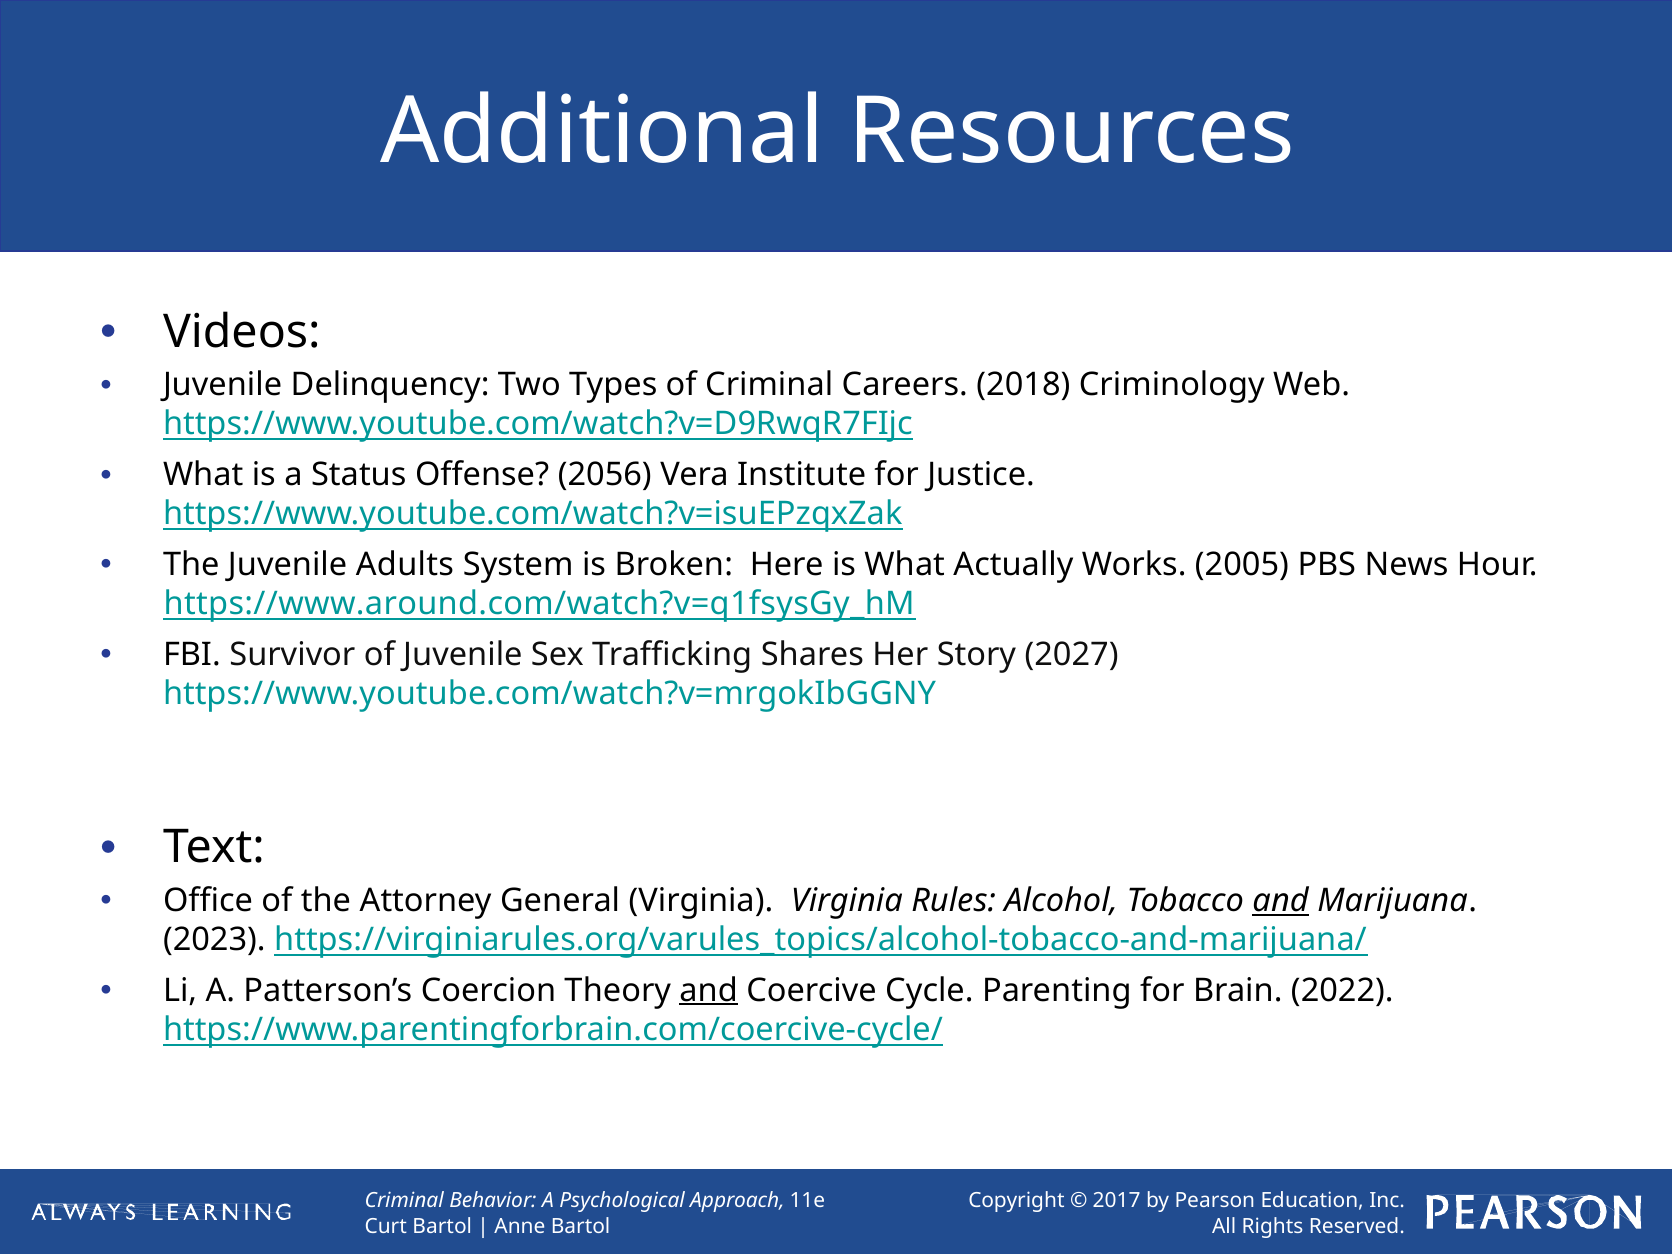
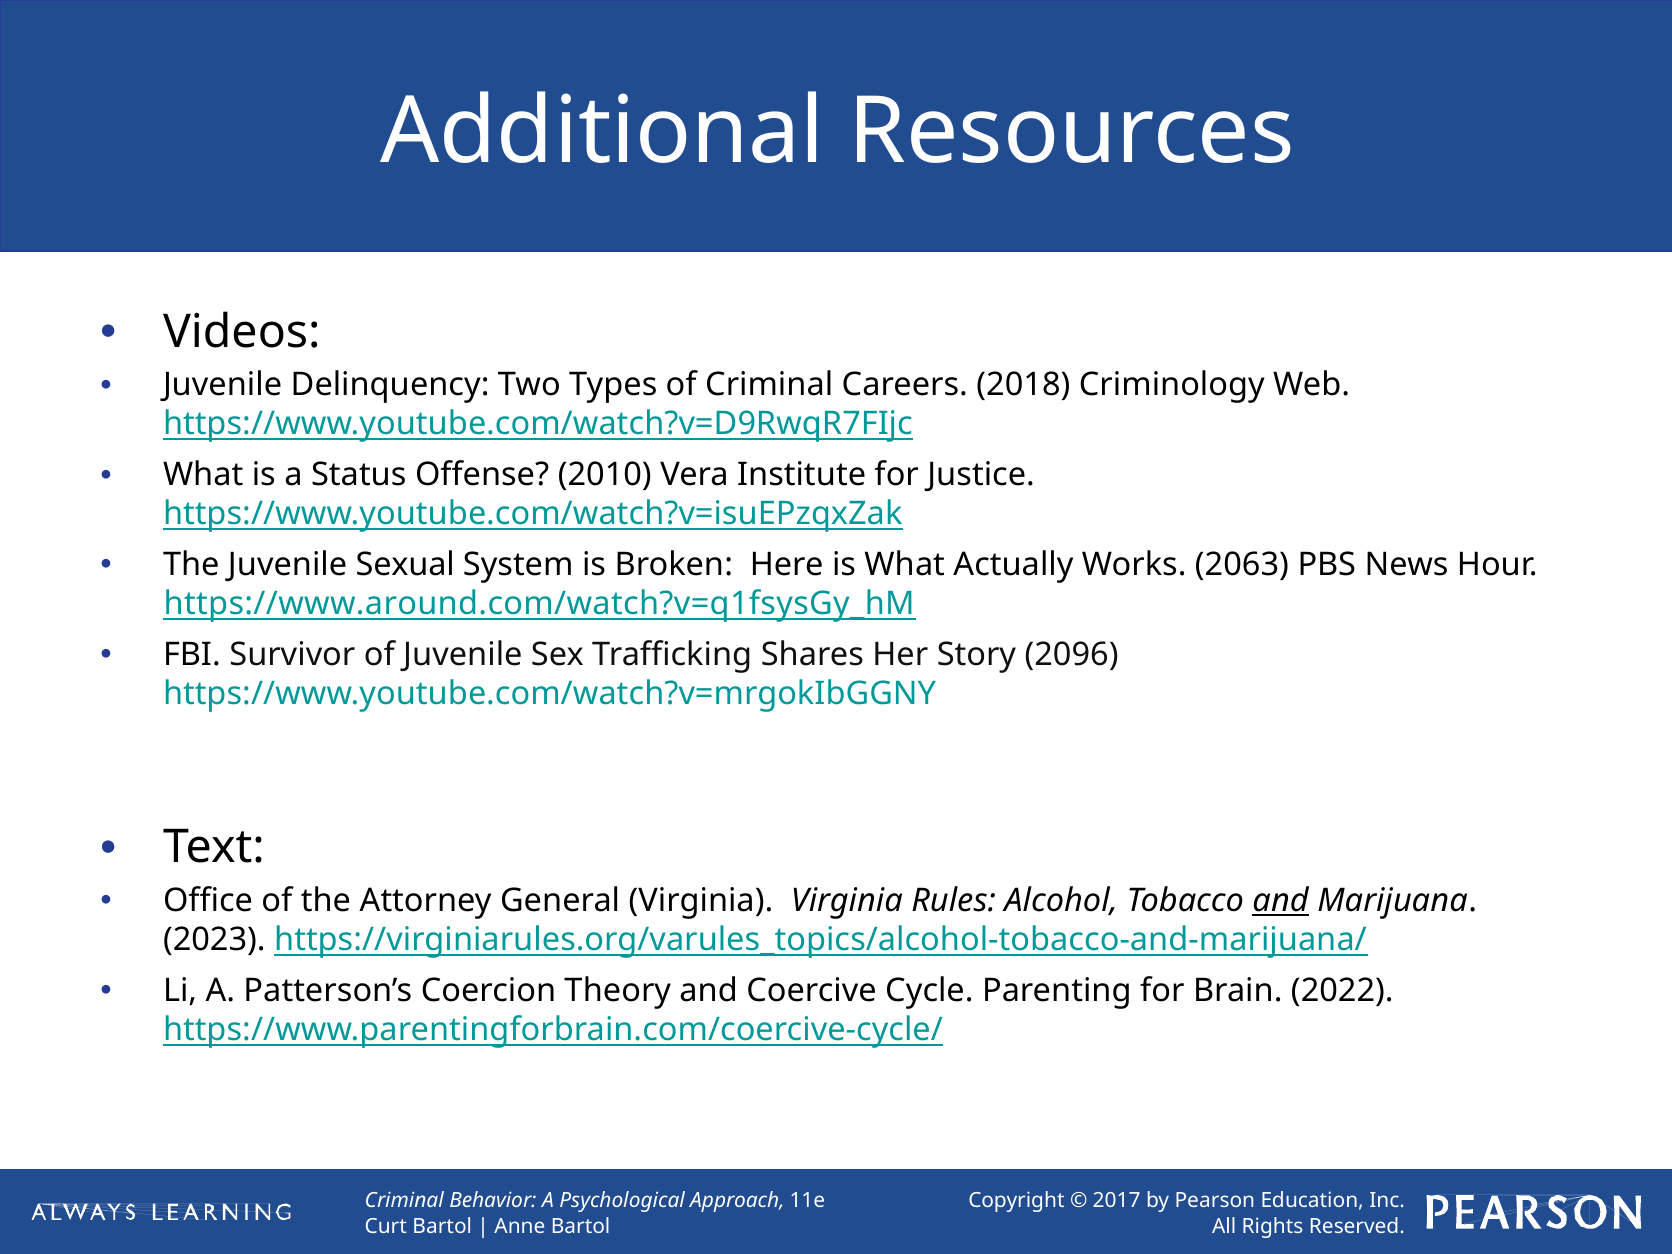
2056: 2056 -> 2010
Adults: Adults -> Sexual
2005: 2005 -> 2063
2027: 2027 -> 2096
and at (709, 990) underline: present -> none
